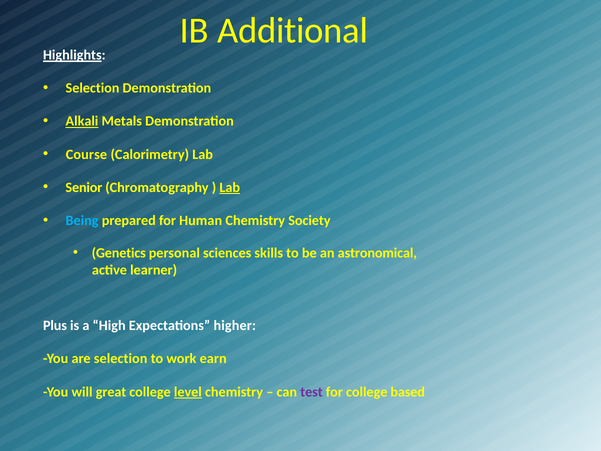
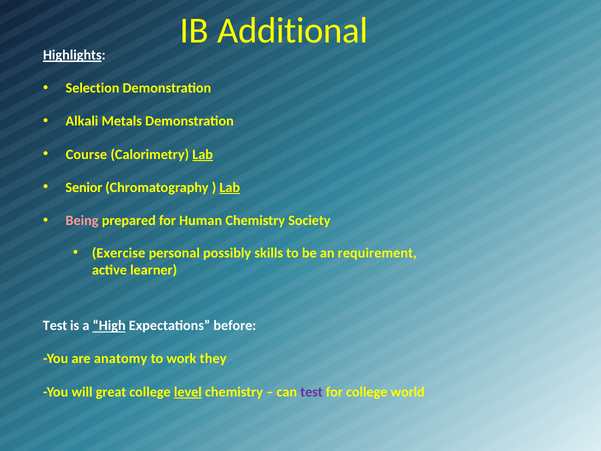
Alkali underline: present -> none
Lab at (203, 154) underline: none -> present
Being colour: light blue -> pink
Genetics: Genetics -> Exercise
sciences: sciences -> possibly
astronomical: astronomical -> requirement
Plus at (55, 326): Plus -> Test
High underline: none -> present
higher: higher -> before
are selection: selection -> anatomy
earn: earn -> they
based: based -> world
